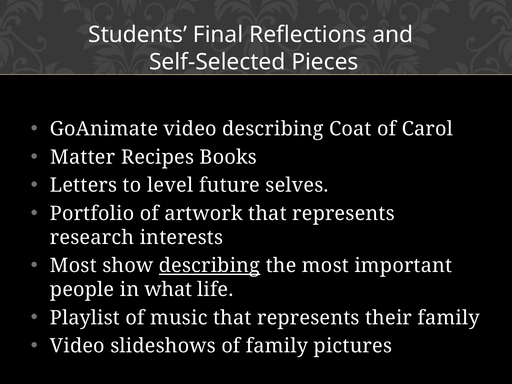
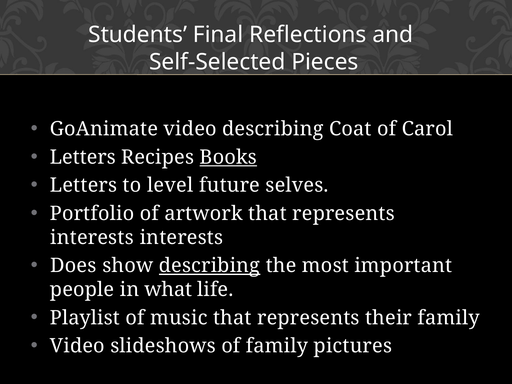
Matter at (83, 157): Matter -> Letters
Books underline: none -> present
research at (92, 237): research -> interests
Most at (73, 266): Most -> Does
